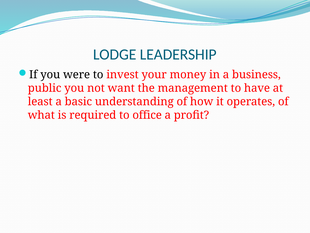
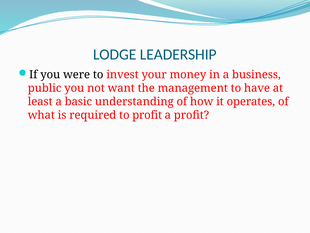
to office: office -> profit
